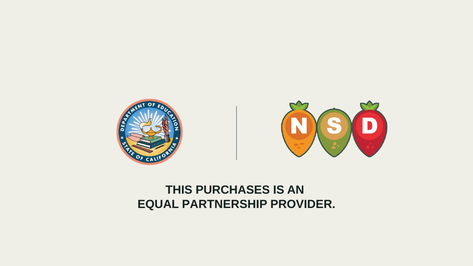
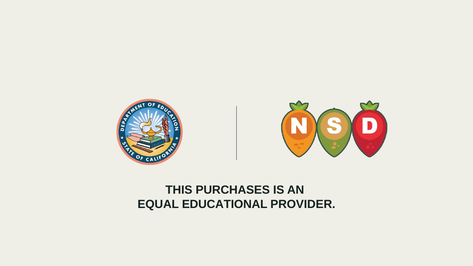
PARTNERSHIP: PARTNERSHIP -> EDUCATIONAL
